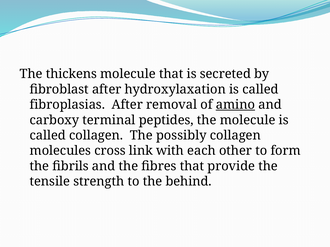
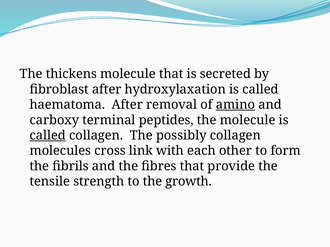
fibroplasias: fibroplasias -> haematoma
called at (48, 136) underline: none -> present
behind: behind -> growth
